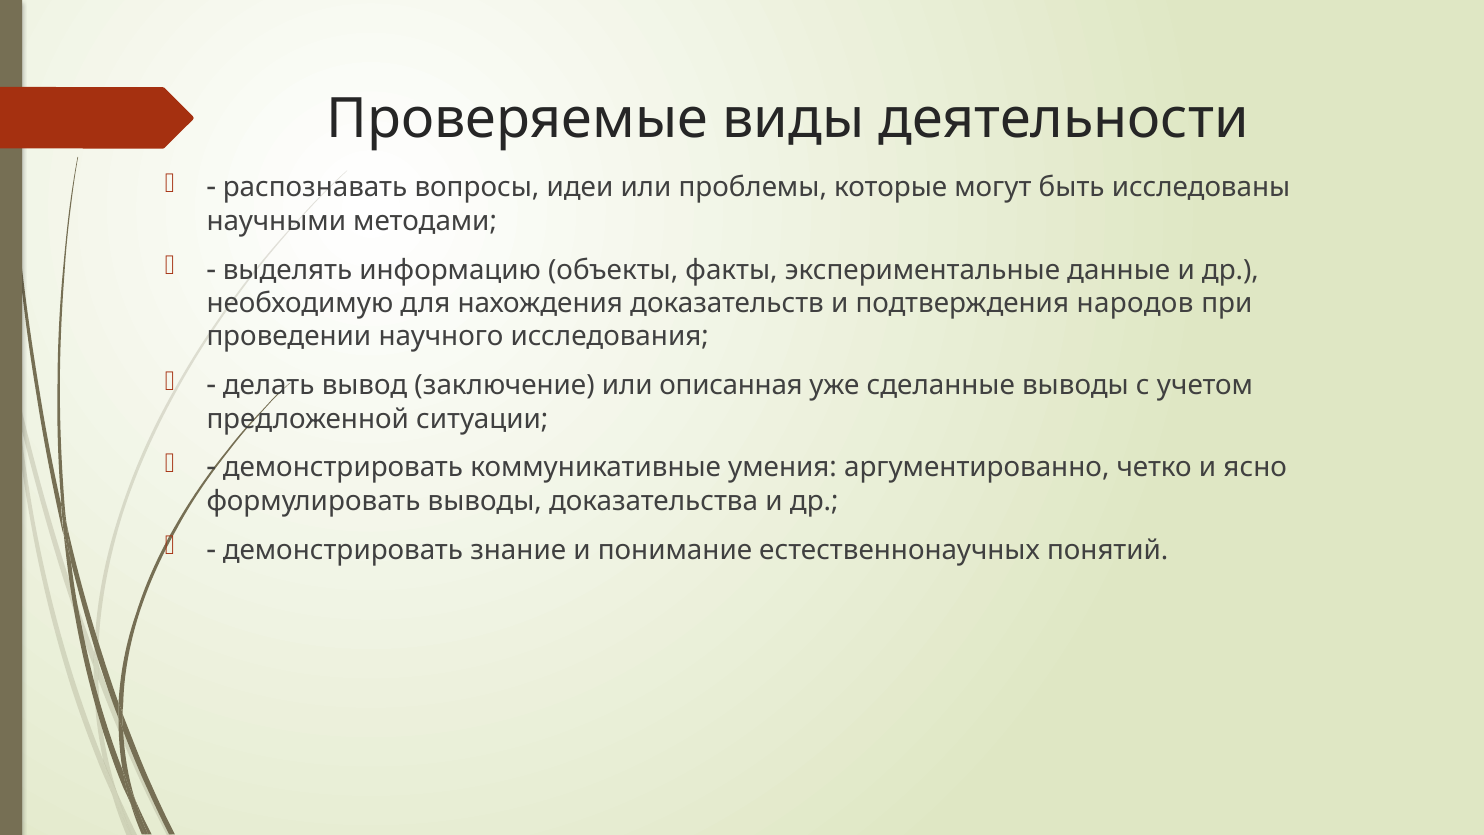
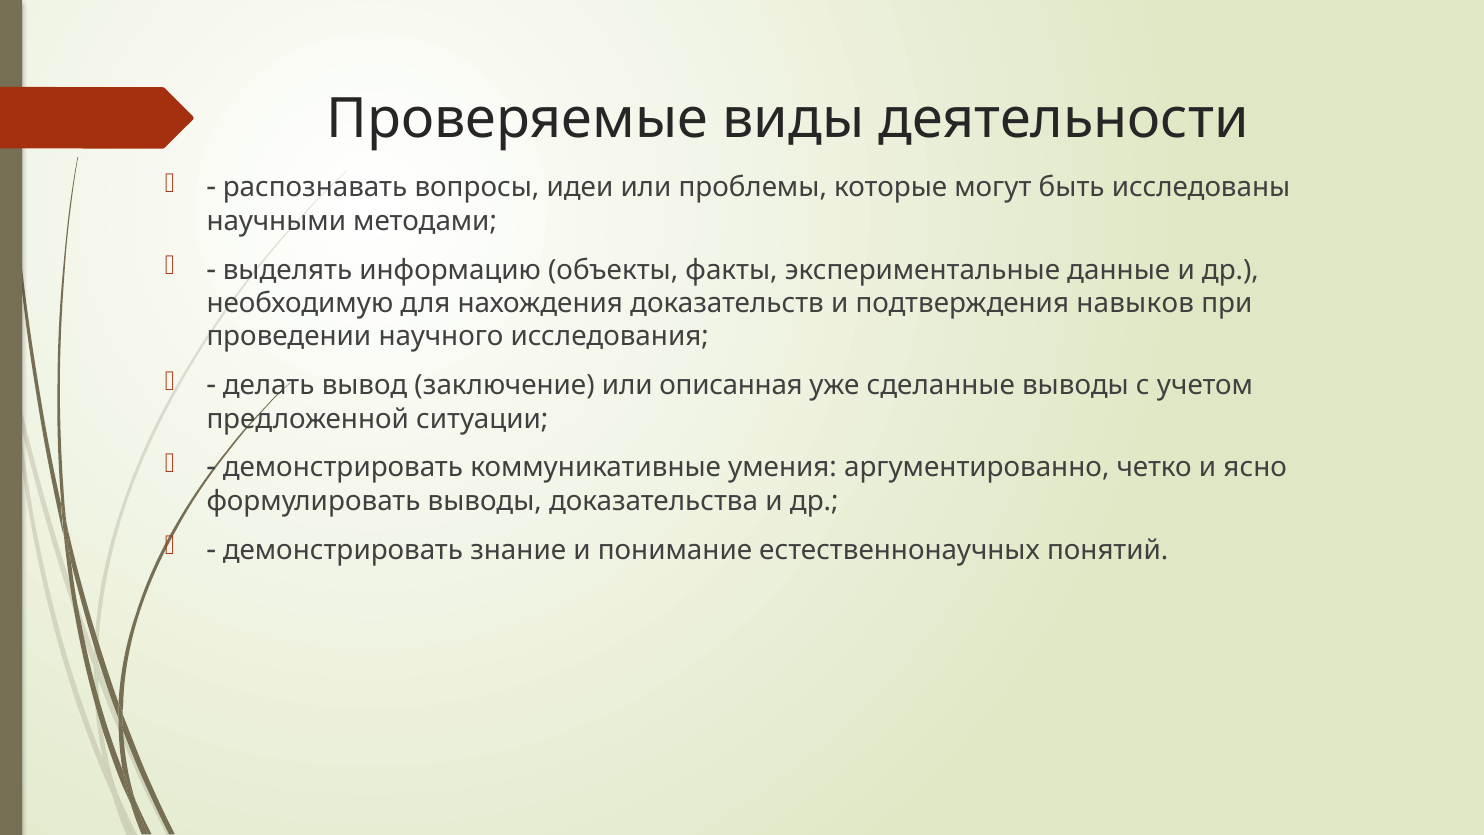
народов: народов -> навыков
